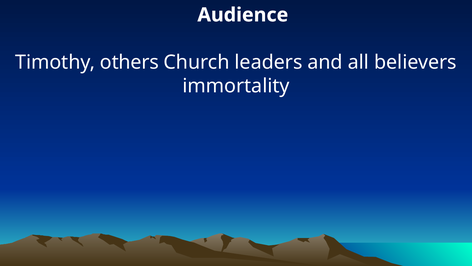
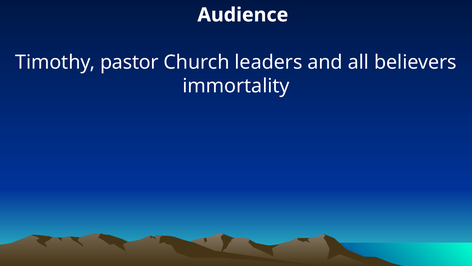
others: others -> pastor
